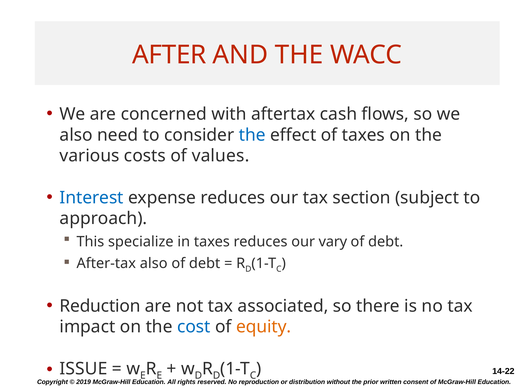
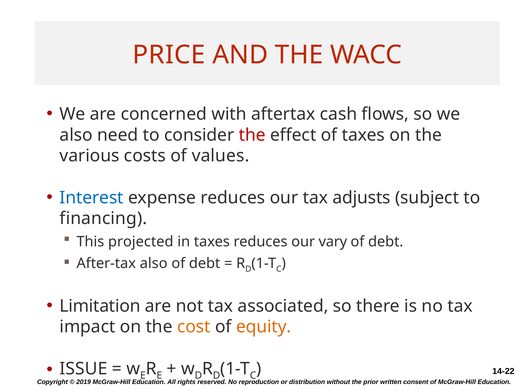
AFTER: AFTER -> PRICE
the at (252, 135) colour: blue -> red
section: section -> adjusts
approach: approach -> financing
specialize: specialize -> projected
Reduction: Reduction -> Limitation
cost colour: blue -> orange
